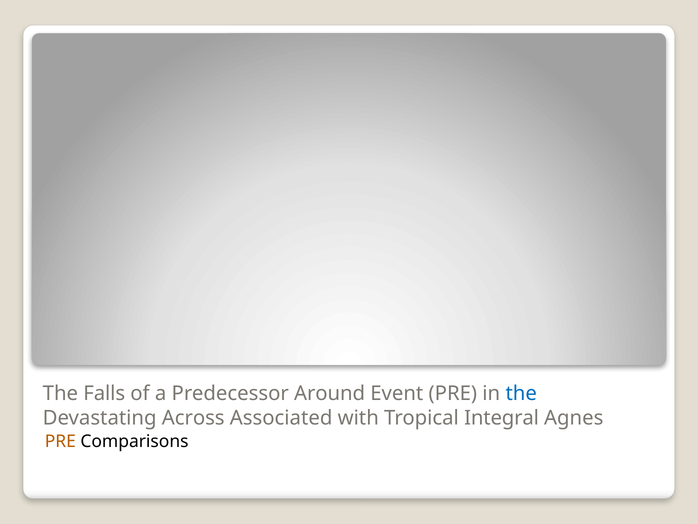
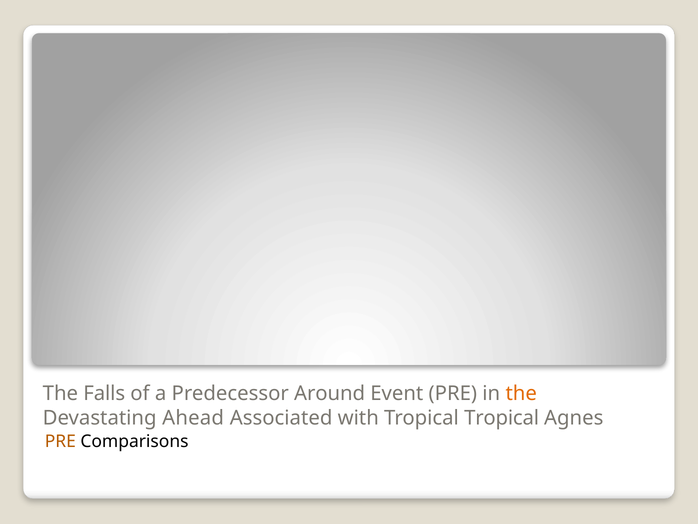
the at (521, 393) colour: blue -> orange
Across: Across -> Ahead
Tropical Integral: Integral -> Tropical
